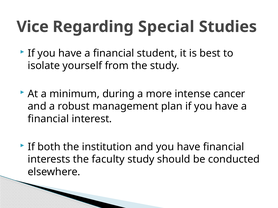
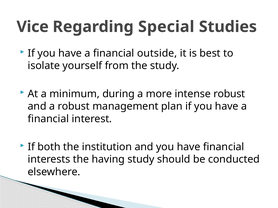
student: student -> outside
intense cancer: cancer -> robust
faculty: faculty -> having
